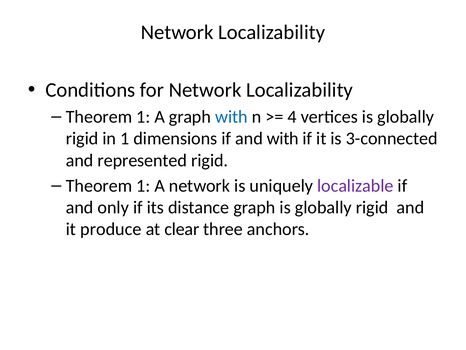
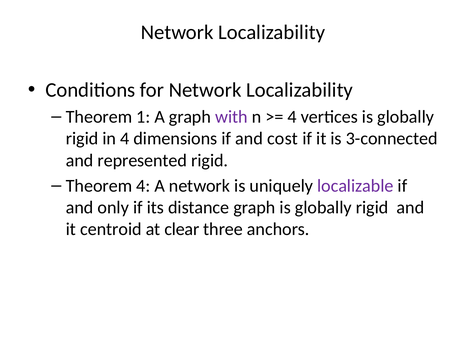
with at (231, 117) colour: blue -> purple
in 1: 1 -> 4
and with: with -> cost
1 at (143, 185): 1 -> 4
produce: produce -> centroid
